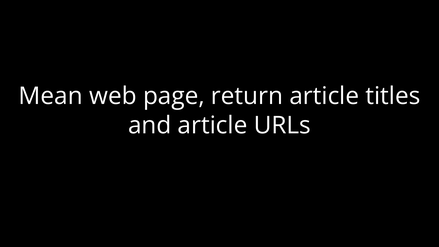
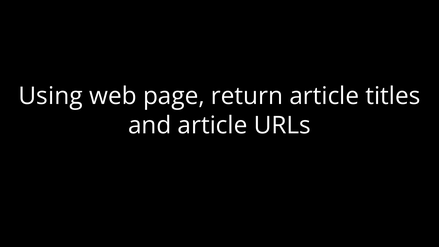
Mean: Mean -> Using
